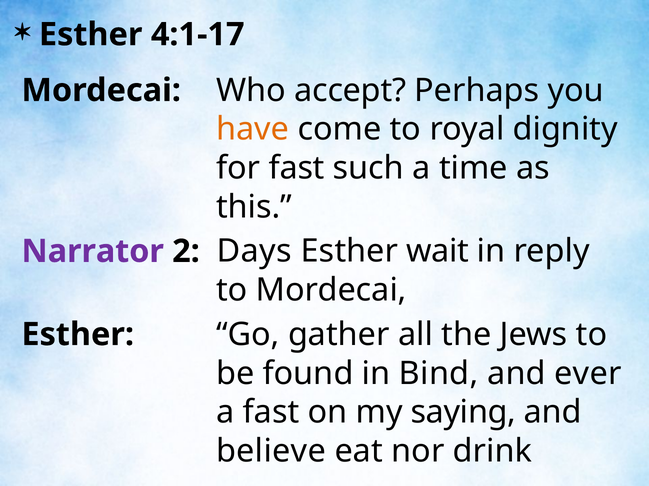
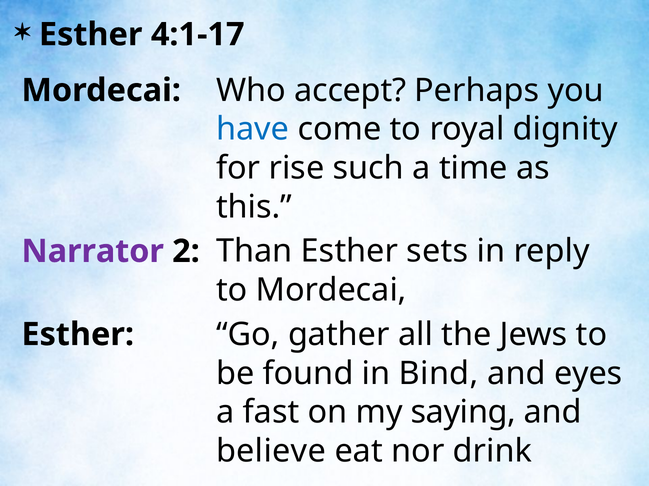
have colour: orange -> blue
for fast: fast -> rise
Days: Days -> Than
wait: wait -> sets
ever: ever -> eyes
